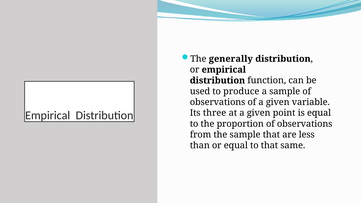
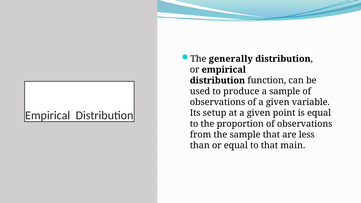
three: three -> setup
same: same -> main
